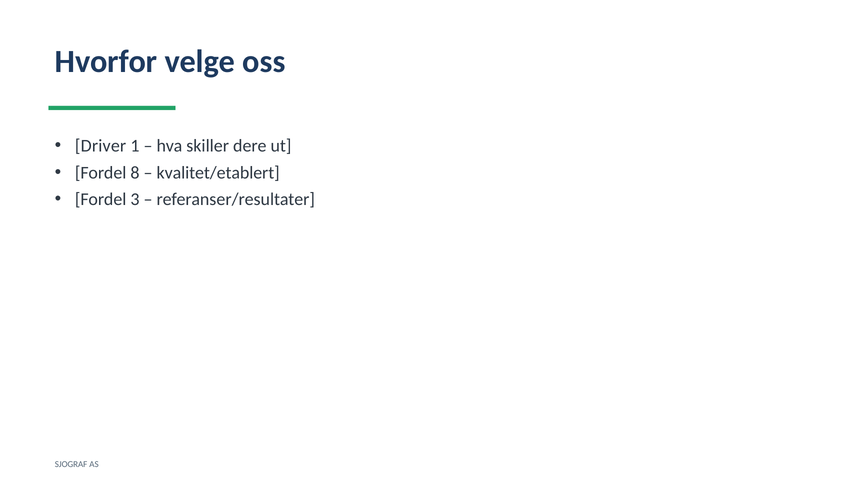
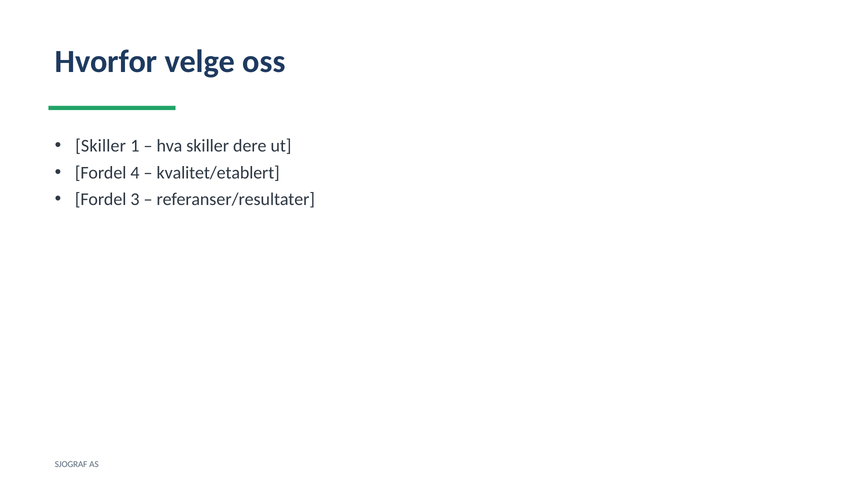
Driver at (101, 146): Driver -> Skiller
8: 8 -> 4
